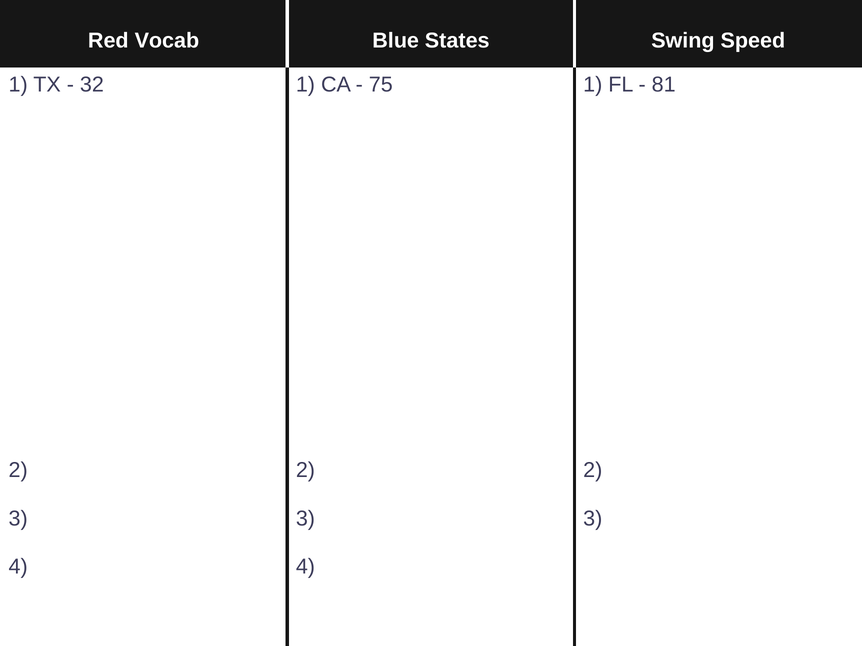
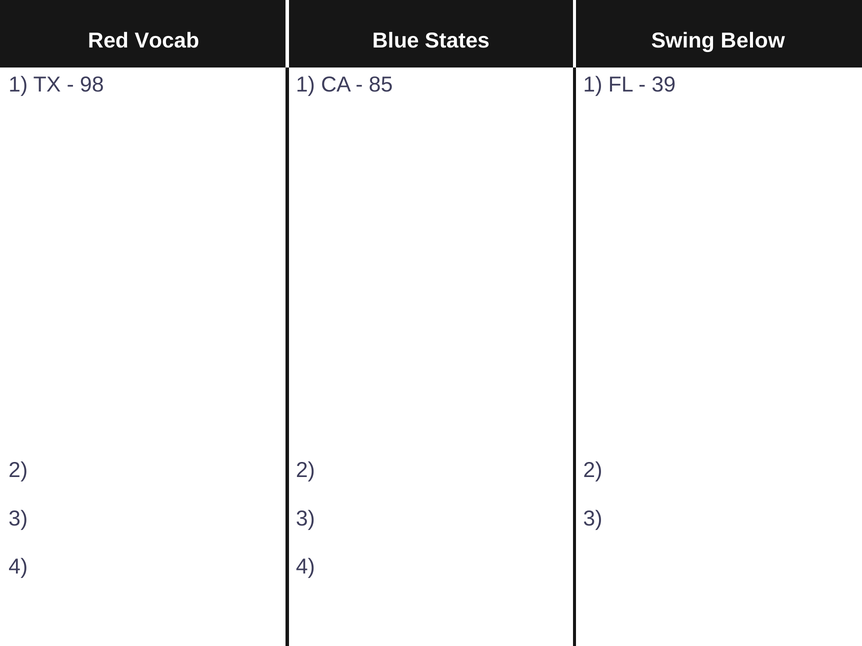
Speed: Speed -> Below
32: 32 -> 98
75: 75 -> 85
81: 81 -> 39
